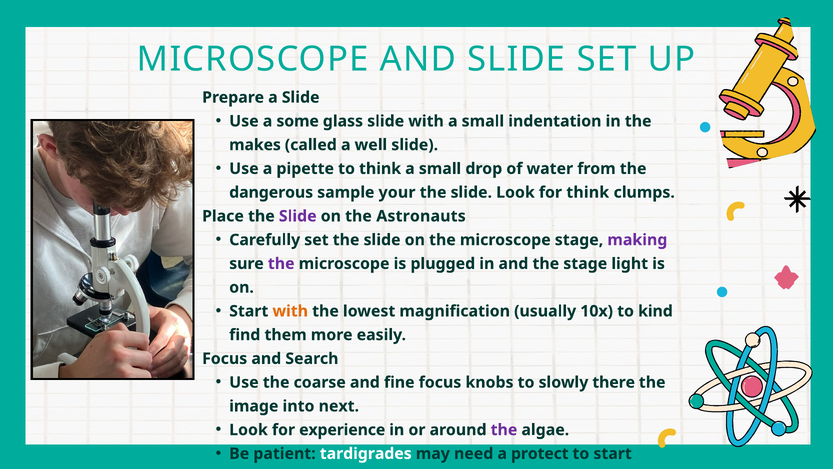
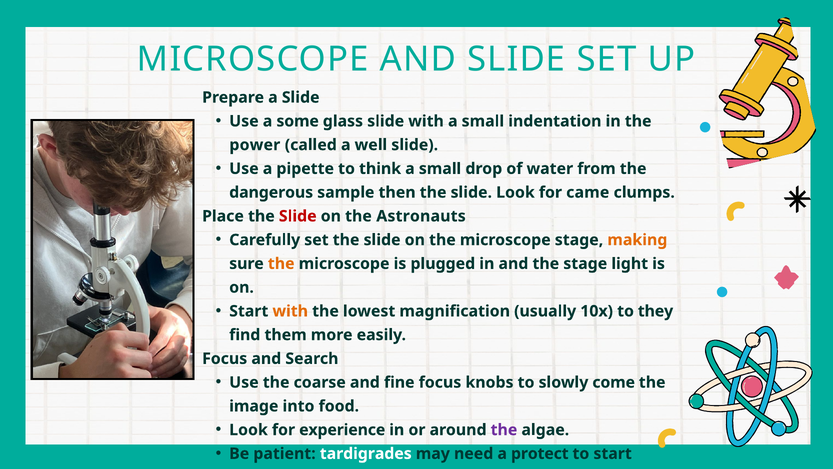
makes: makes -> power
your: your -> then
for think: think -> came
Slide at (298, 216) colour: purple -> red
making colour: purple -> orange
the at (281, 263) colour: purple -> orange
kind: kind -> they
there: there -> come
next: next -> food
